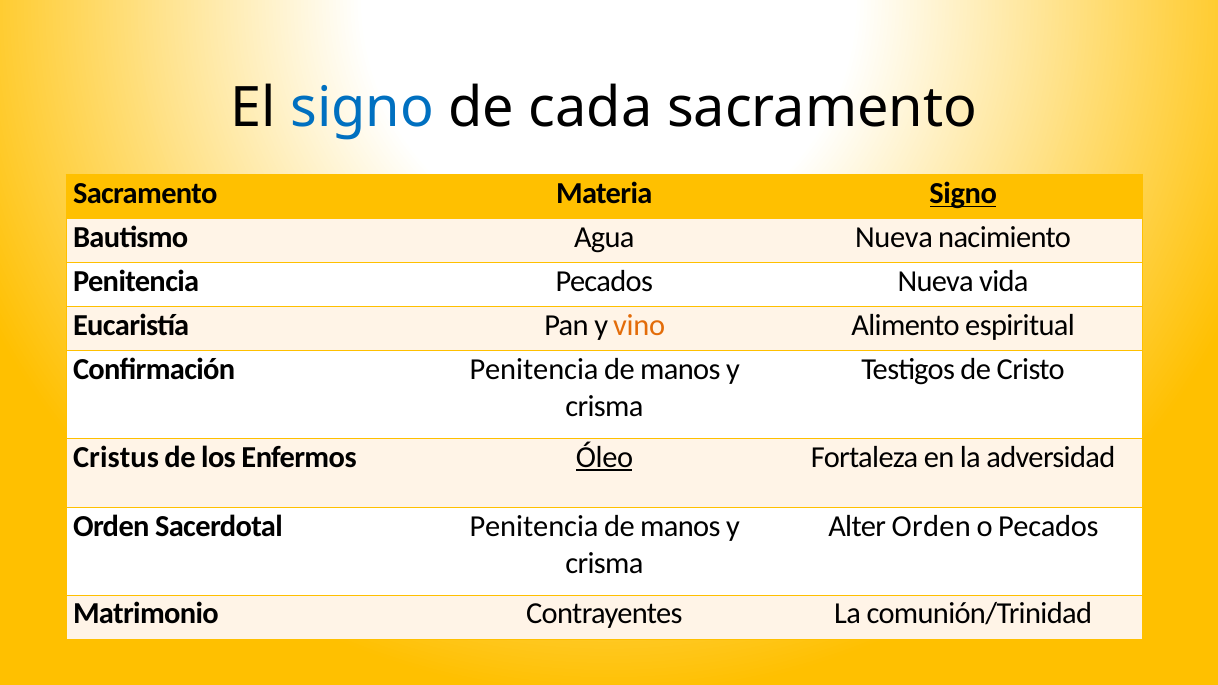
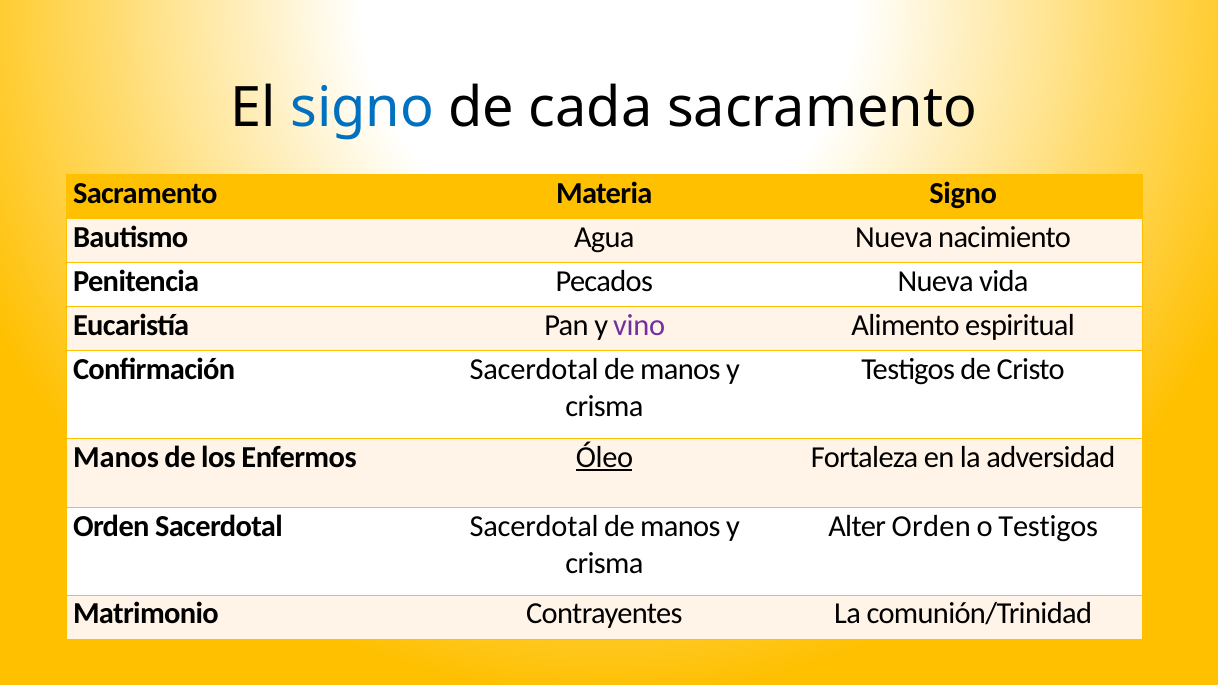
Signo at (963, 193) underline: present -> none
vino colour: orange -> purple
Confirmación Penitencia: Penitencia -> Sacerdotal
Cristus at (116, 457): Cristus -> Manos
Sacerdotal Penitencia: Penitencia -> Sacerdotal
o Pecados: Pecados -> Testigos
